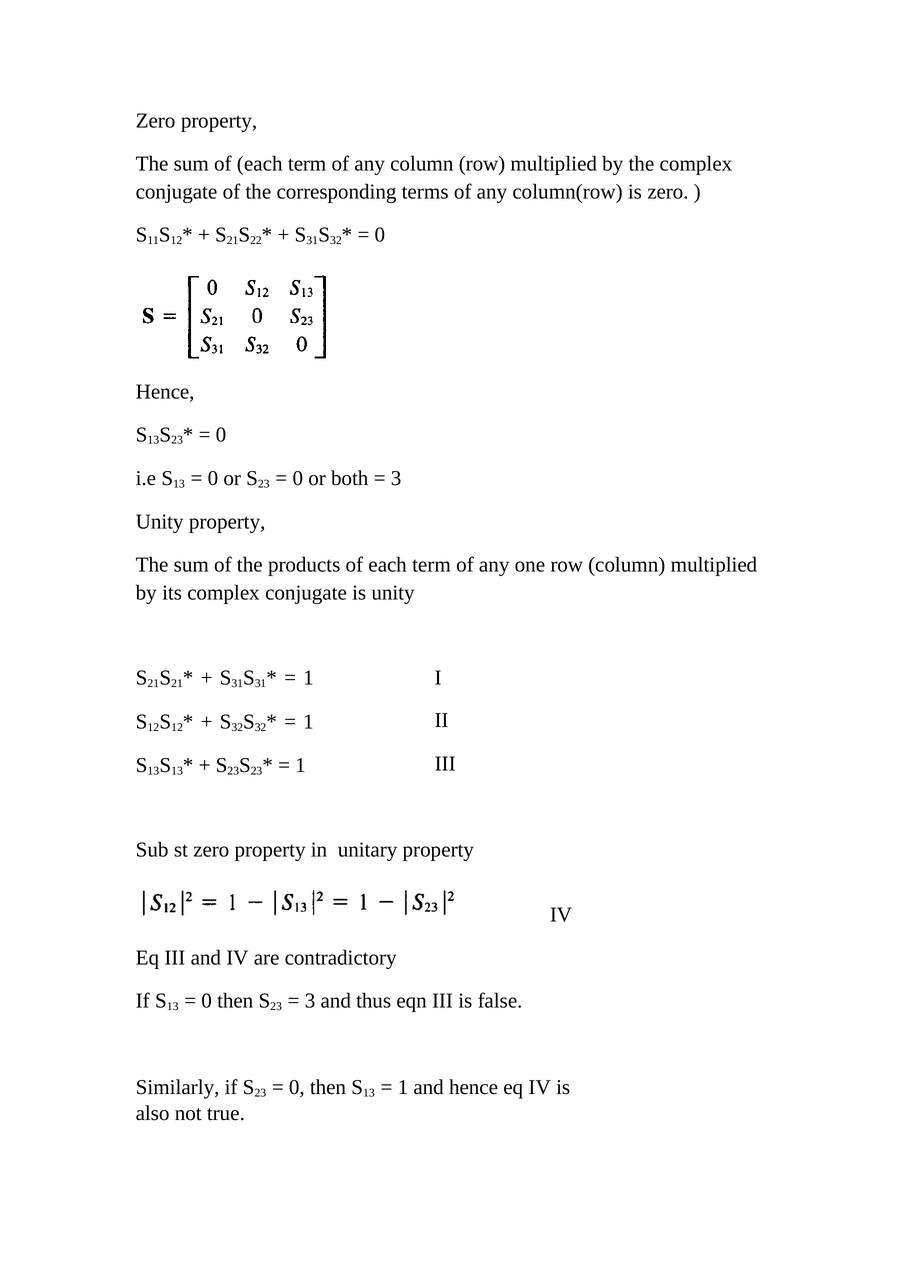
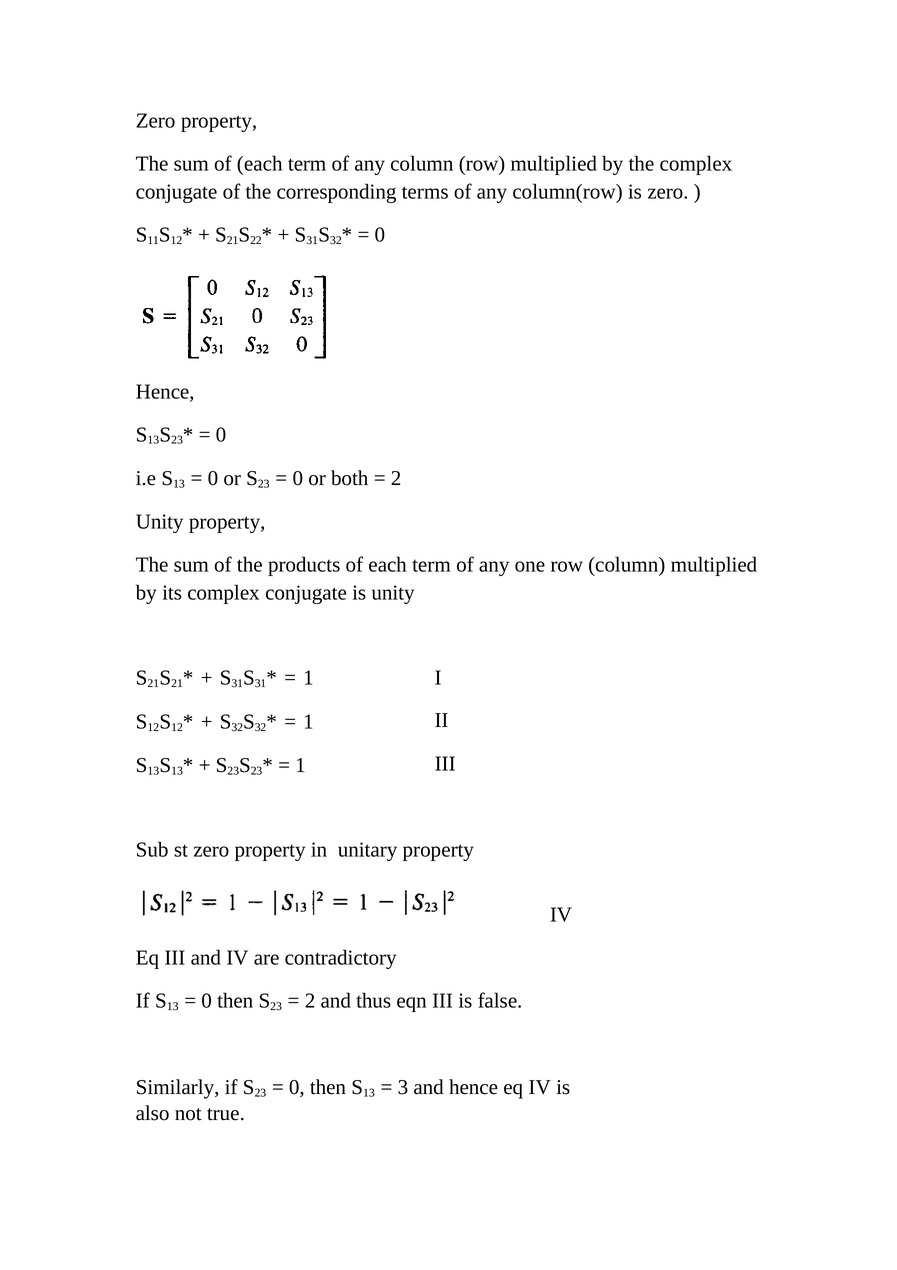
3 at (396, 478): 3 -> 2
3 at (310, 1000): 3 -> 2
1 at (403, 1087): 1 -> 3
